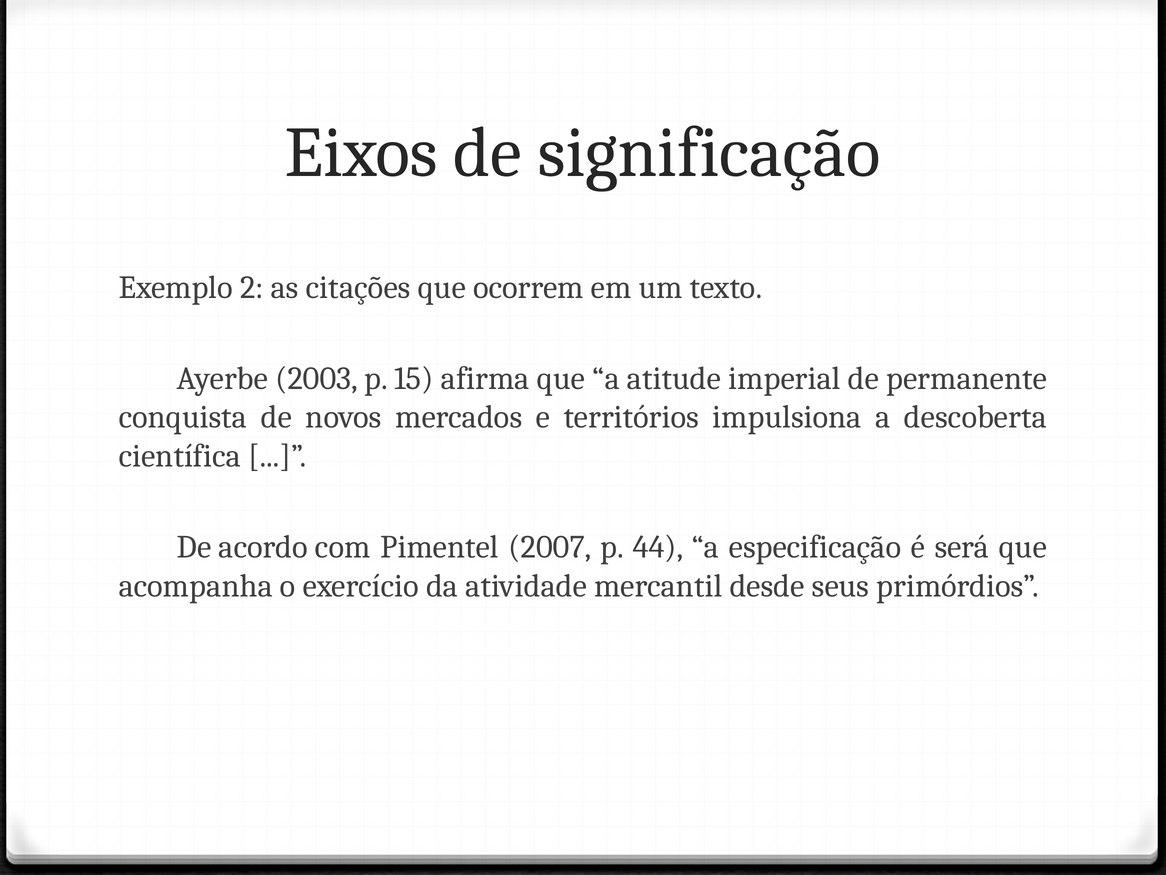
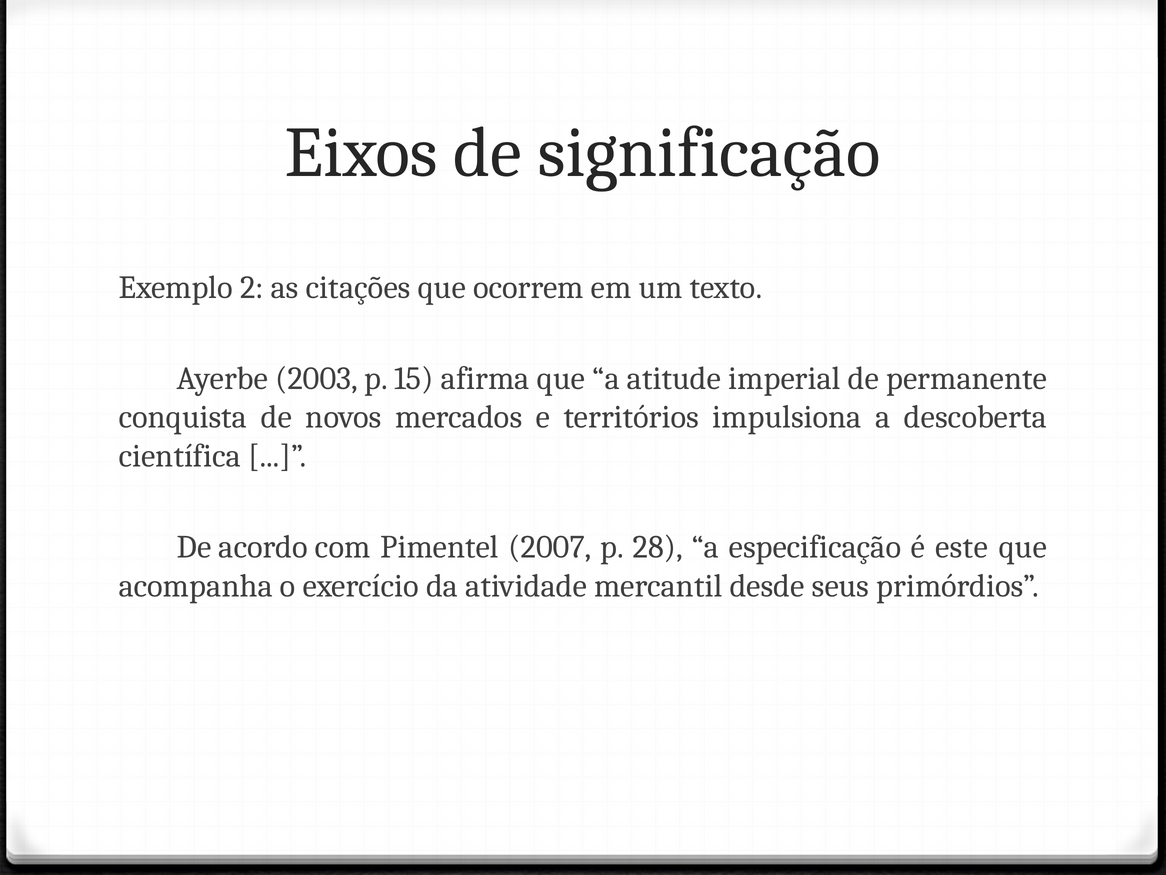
44: 44 -> 28
será: será -> este
